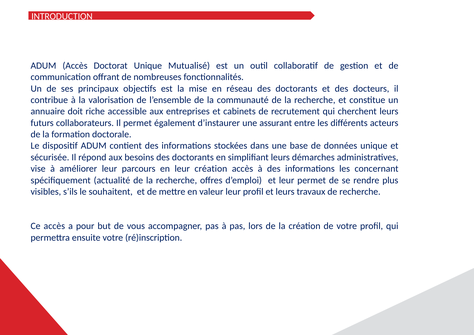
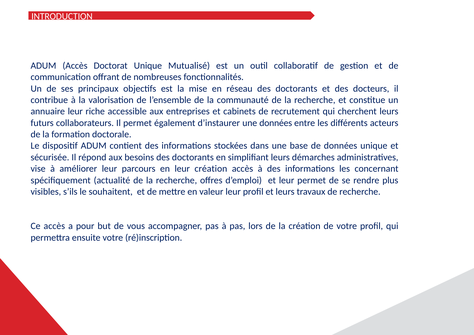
annuaire doit: doit -> leur
une assurant: assurant -> données
